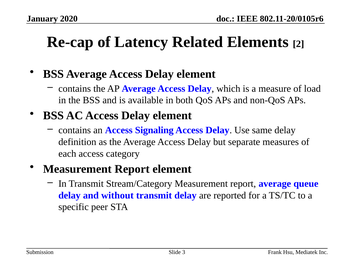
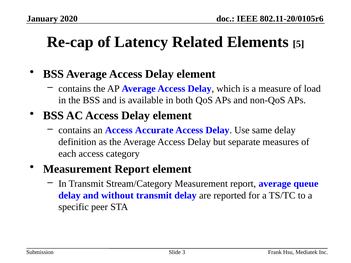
2: 2 -> 5
Signaling: Signaling -> Accurate
